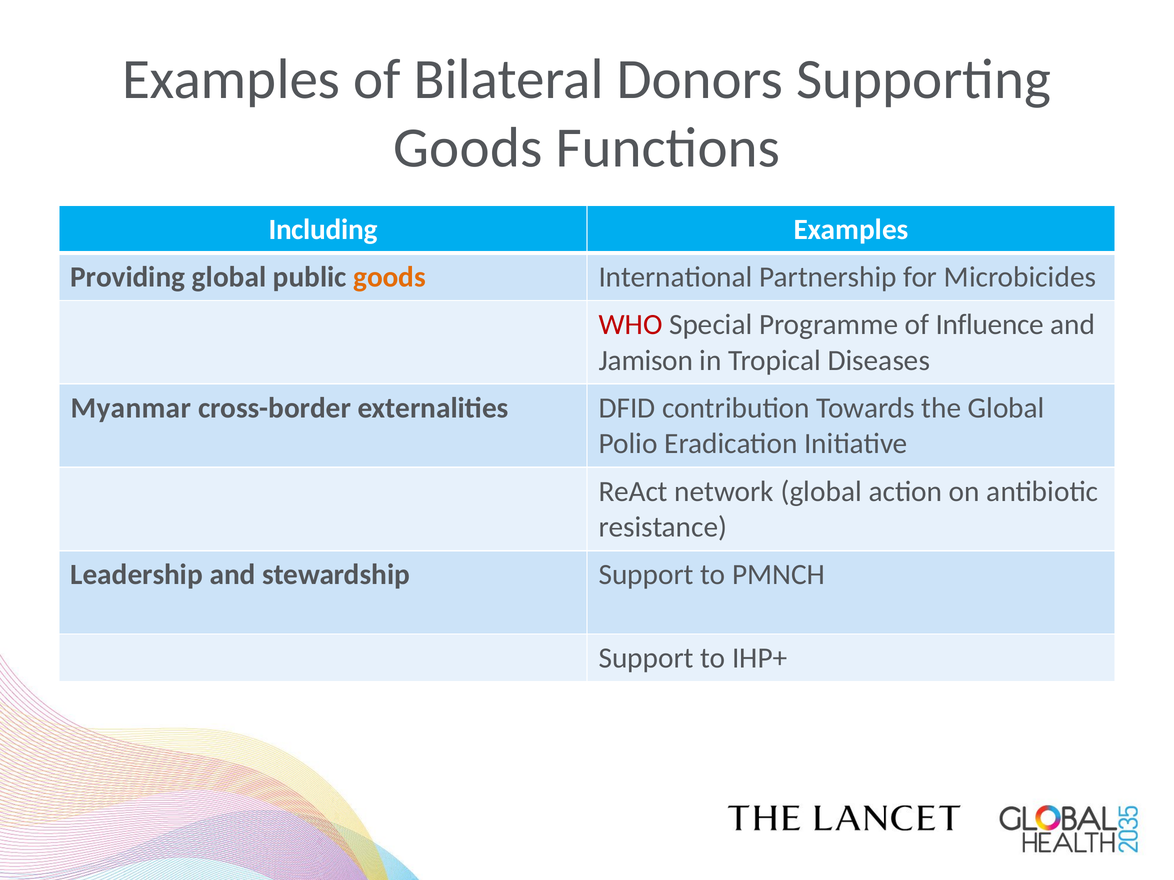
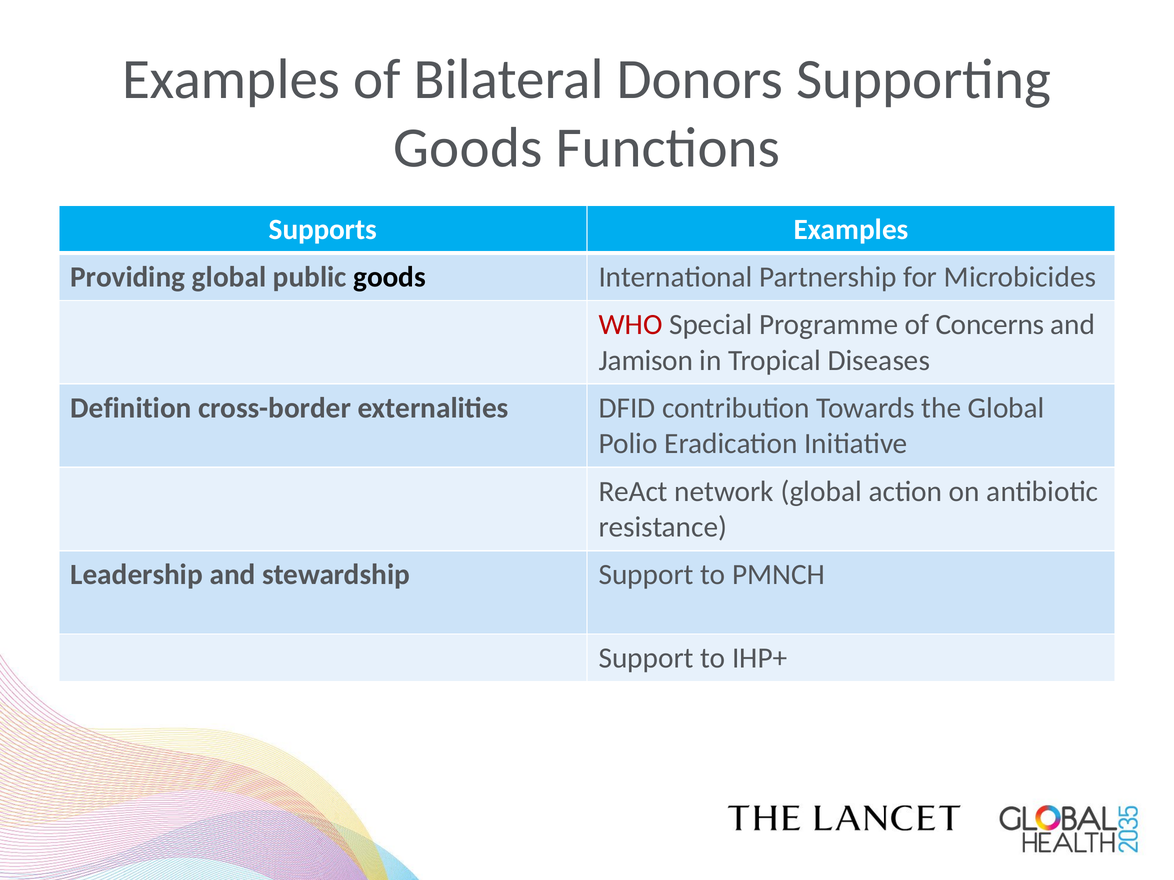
Including: Including -> Supports
goods at (390, 277) colour: orange -> black
Influence: Influence -> Concerns
Myanmar: Myanmar -> Definition
